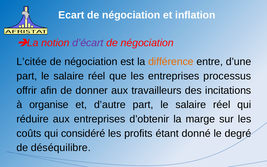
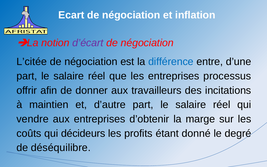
différence colour: orange -> blue
organise: organise -> maintien
réduire: réduire -> vendre
considéré: considéré -> décideurs
